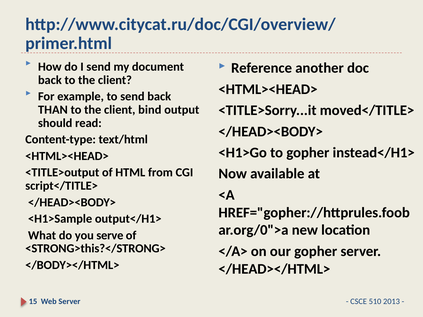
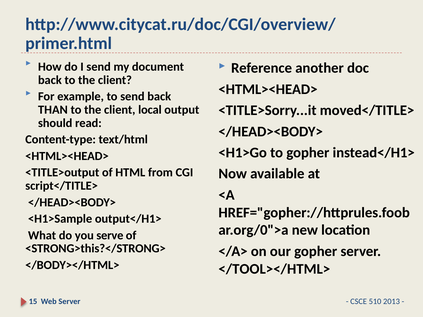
bind: bind -> local
</HEAD></HTML>: </HEAD></HTML> -> </TOOL></HTML>
